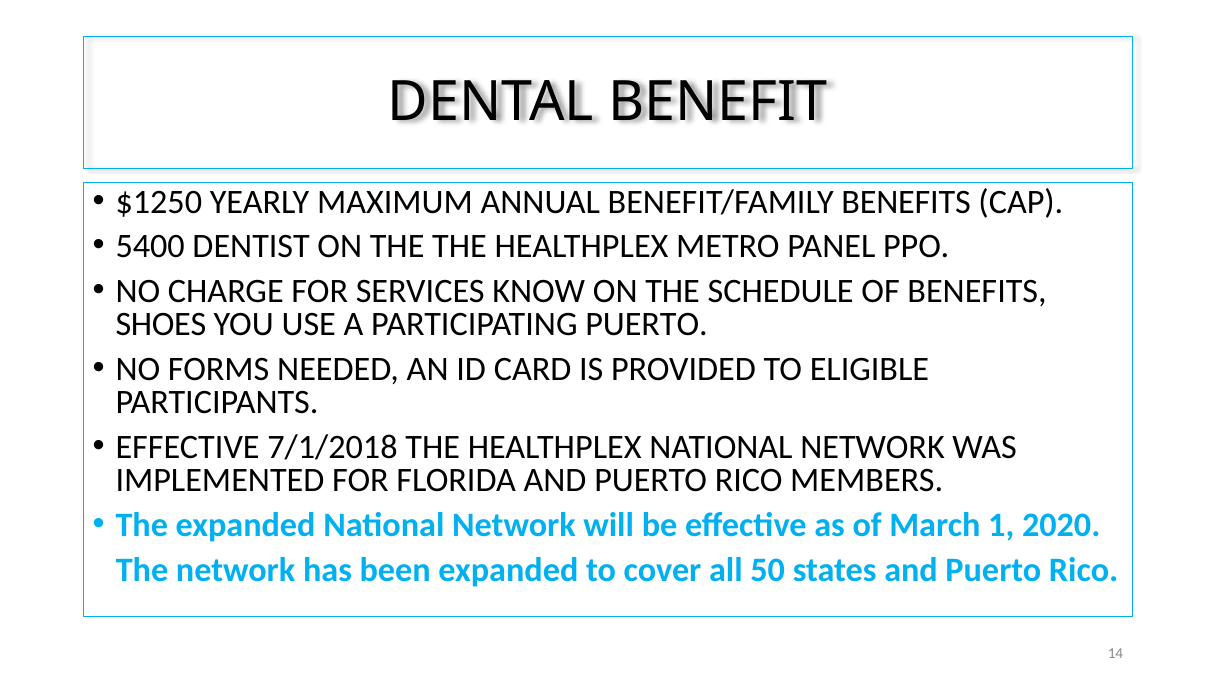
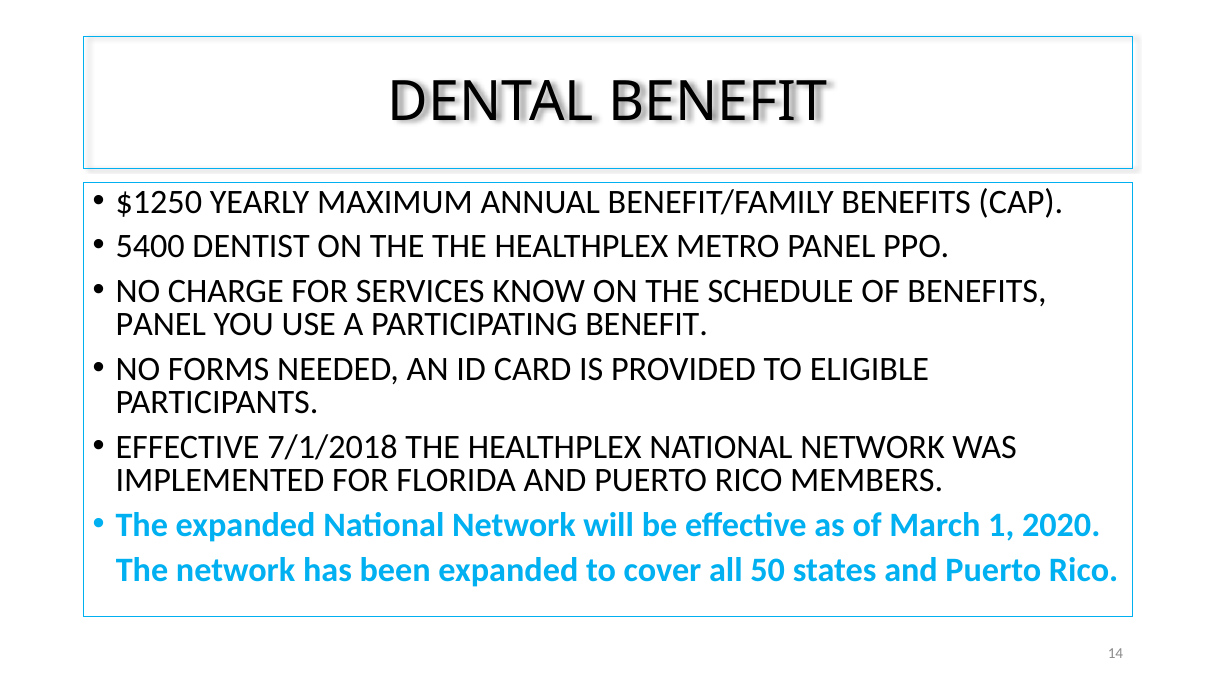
SHOES at (161, 325): SHOES -> PANEL
PARTICIPATING PUERTO: PUERTO -> BENEFIT
